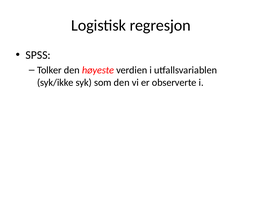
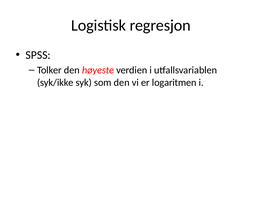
observerte: observerte -> logaritmen
